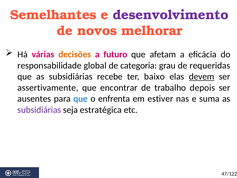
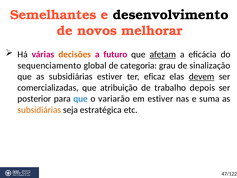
desenvolvimento colour: purple -> black
afetam underline: none -> present
responsabilidade: responsabilidade -> sequenciamento
requeridas: requeridas -> sinalização
subsidiárias recebe: recebe -> estiver
baixo: baixo -> eficaz
assertivamente: assertivamente -> comercializadas
encontrar: encontrar -> atribuição
ausentes: ausentes -> posterior
enfrenta: enfrenta -> variarão
subsidiárias at (39, 110) colour: purple -> orange
